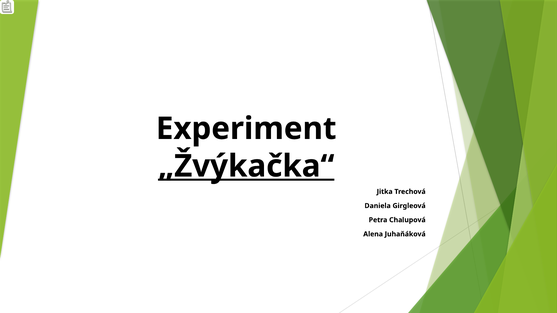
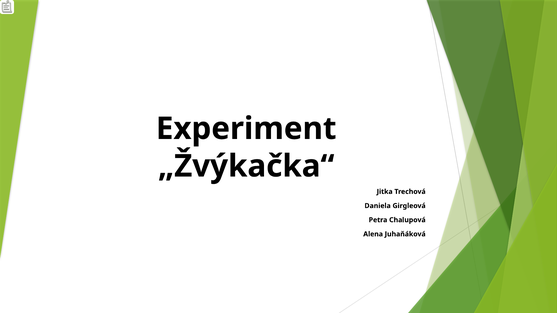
„Žvýkačka“ underline: present -> none
